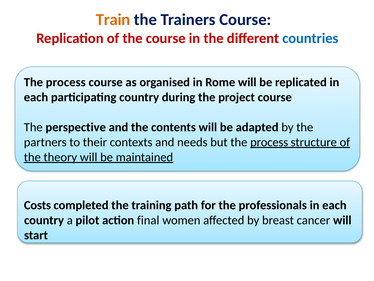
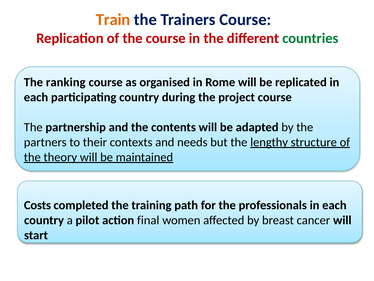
countries colour: blue -> green
process at (66, 82): process -> ranking
perspective: perspective -> partnership
but the process: process -> lengthy
